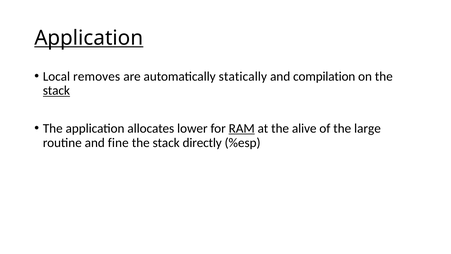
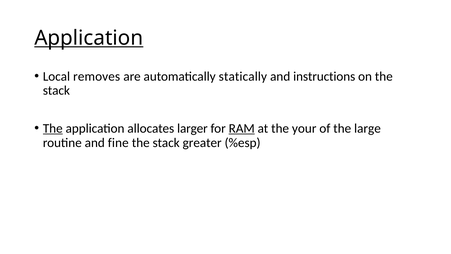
compilation: compilation -> instructions
stack at (56, 90) underline: present -> none
The at (53, 128) underline: none -> present
lower: lower -> larger
alive: alive -> your
directly: directly -> greater
